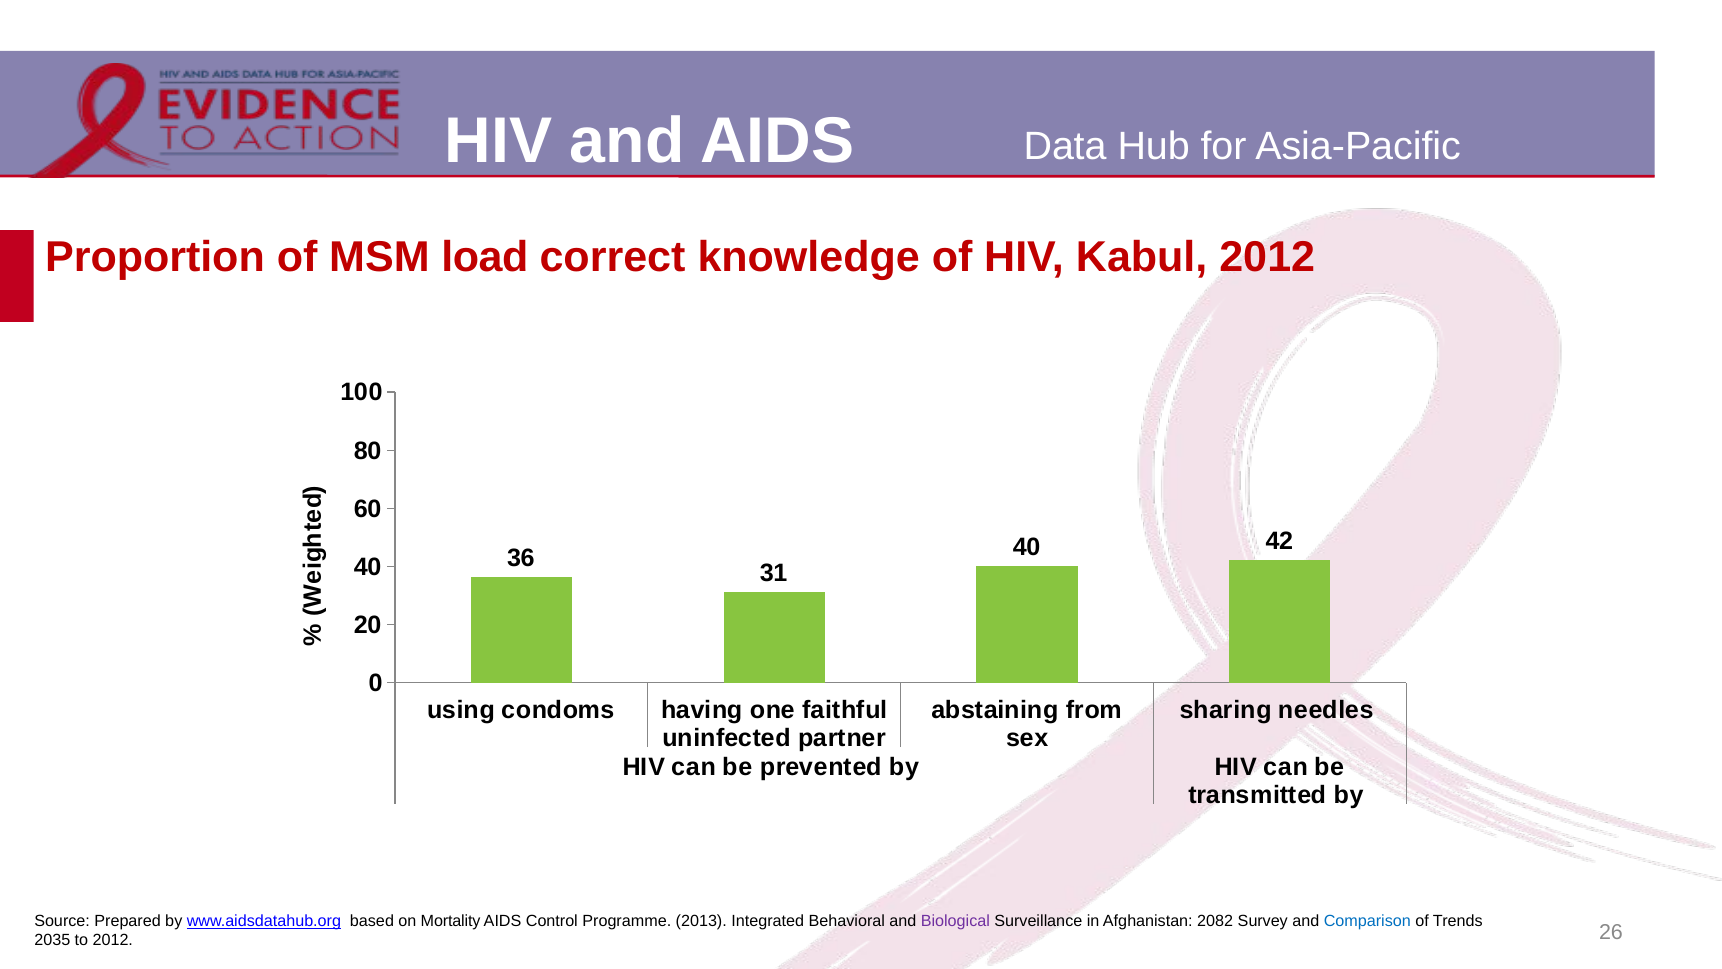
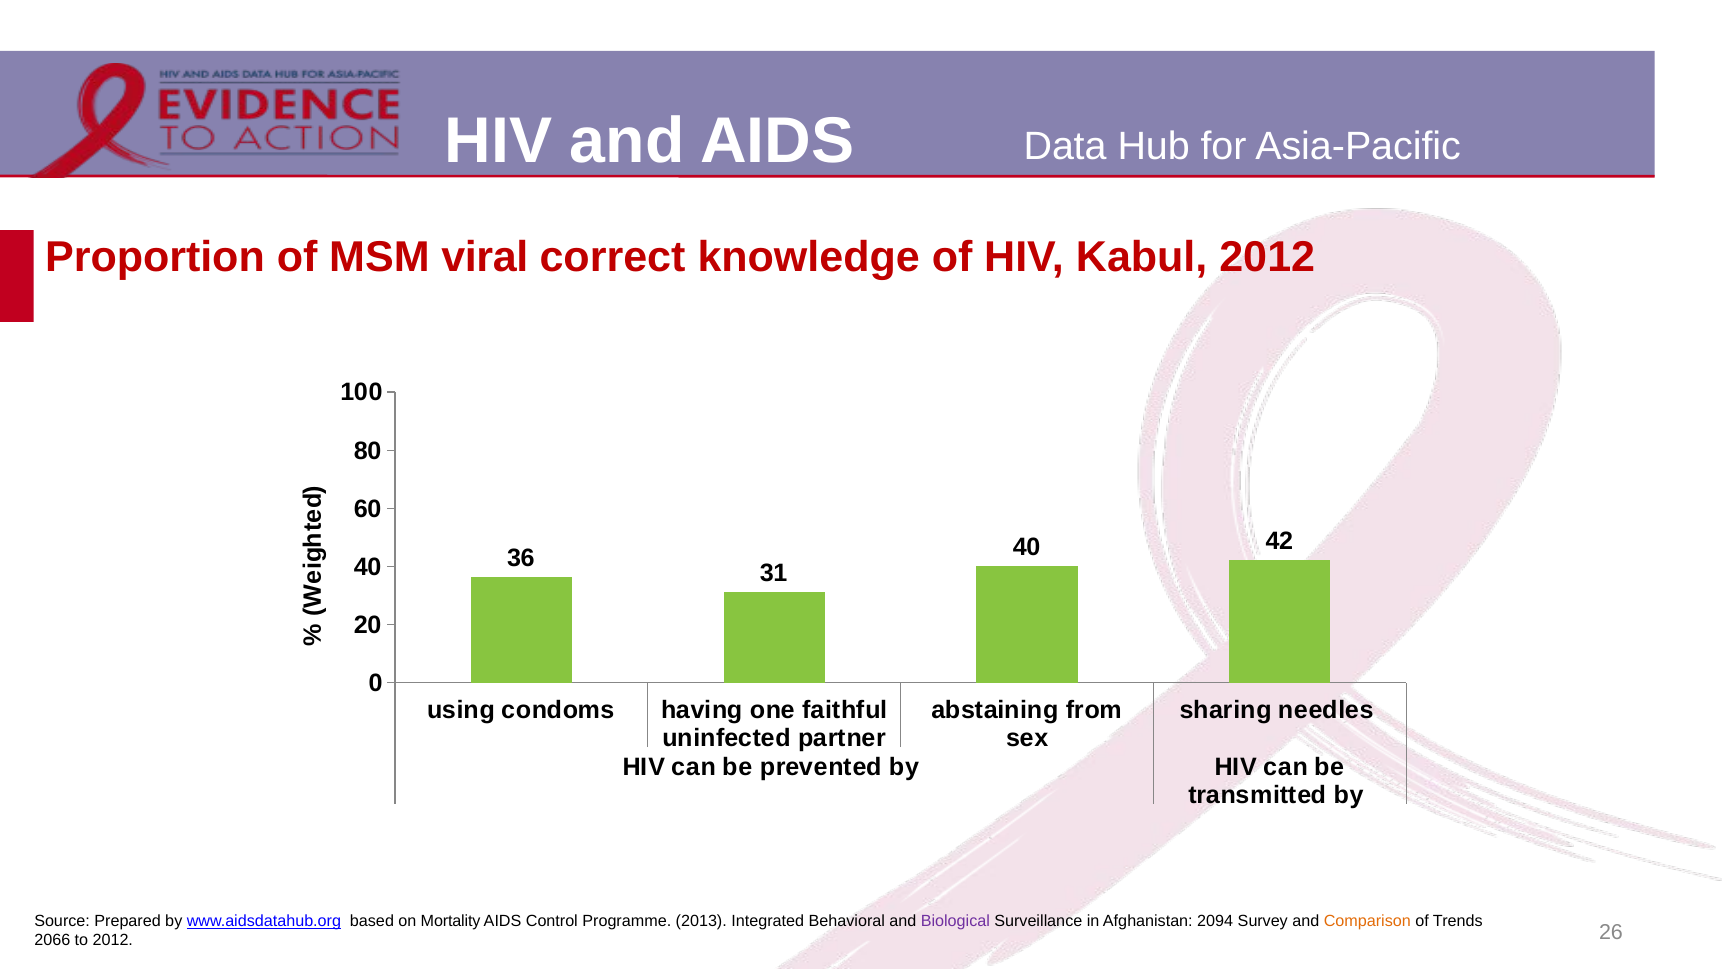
load: load -> viral
2082: 2082 -> 2094
Comparison colour: blue -> orange
2035: 2035 -> 2066
